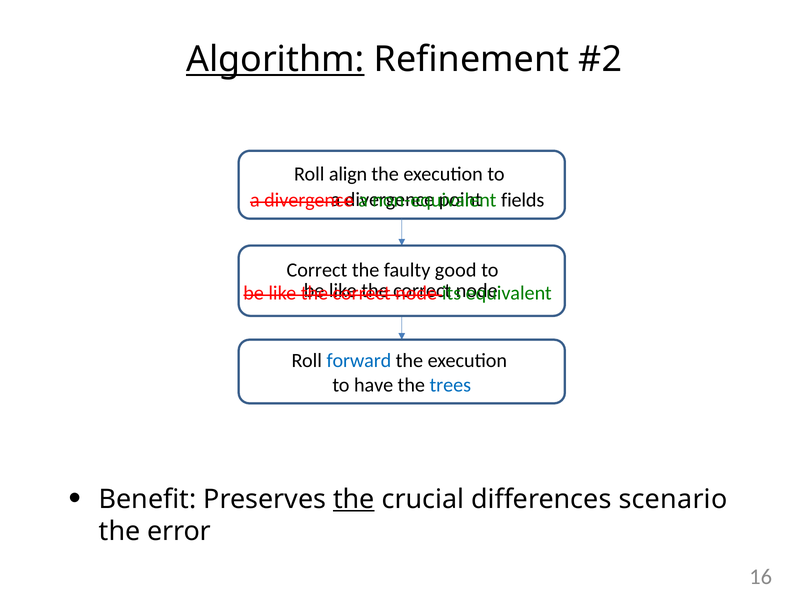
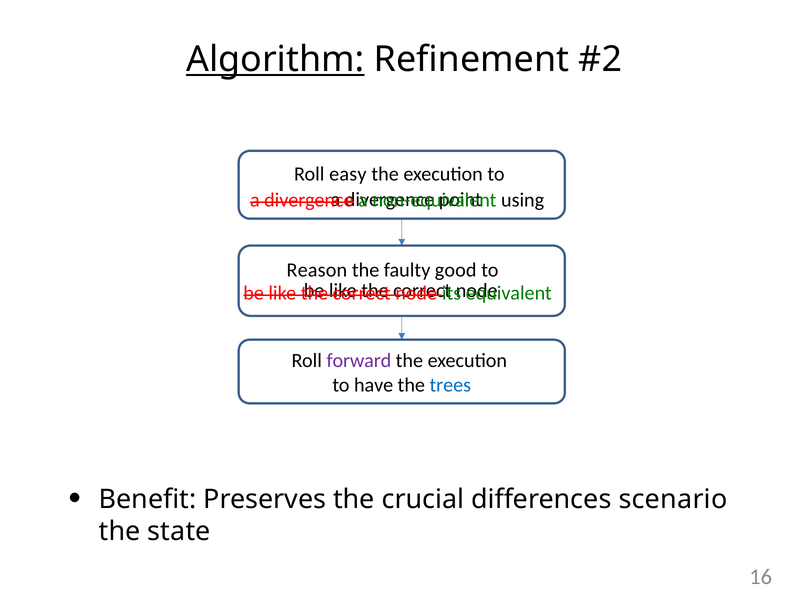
align: align -> easy
fields: fields -> using
Correct at (317, 270): Correct -> Reason
forward colour: blue -> purple
the at (354, 499) underline: present -> none
error: error -> state
